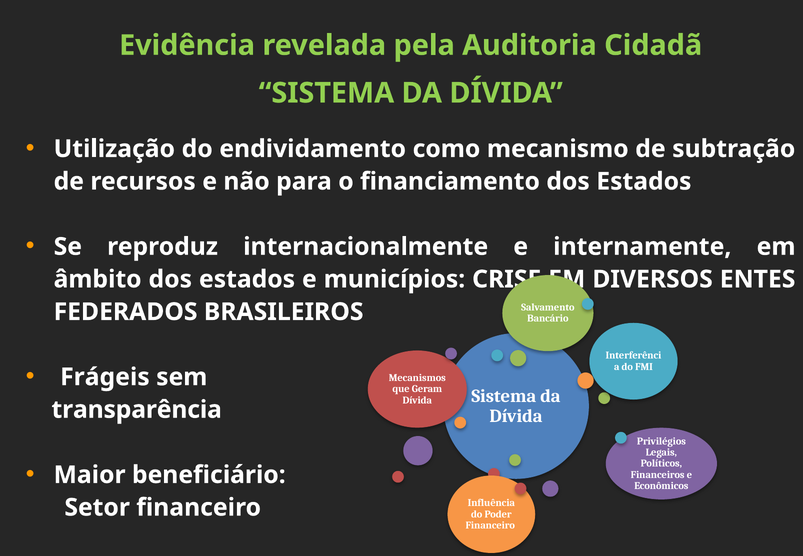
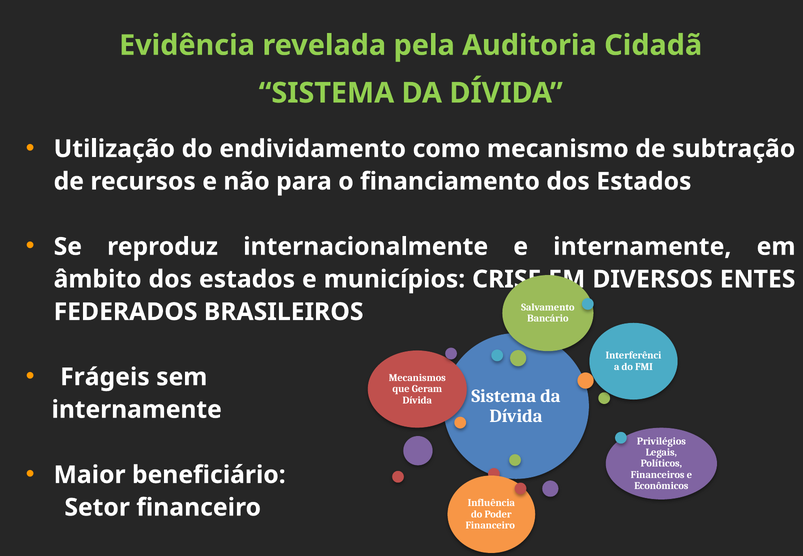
transparência at (137, 410): transparência -> internamente
